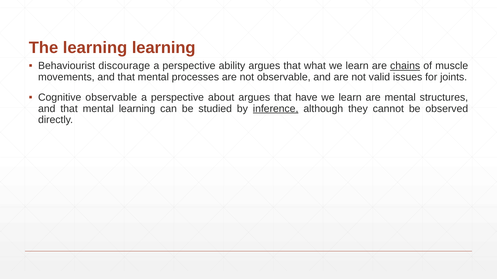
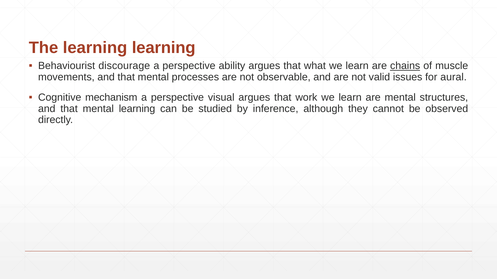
joints: joints -> aural
Cognitive observable: observable -> mechanism
about: about -> visual
have: have -> work
inference underline: present -> none
